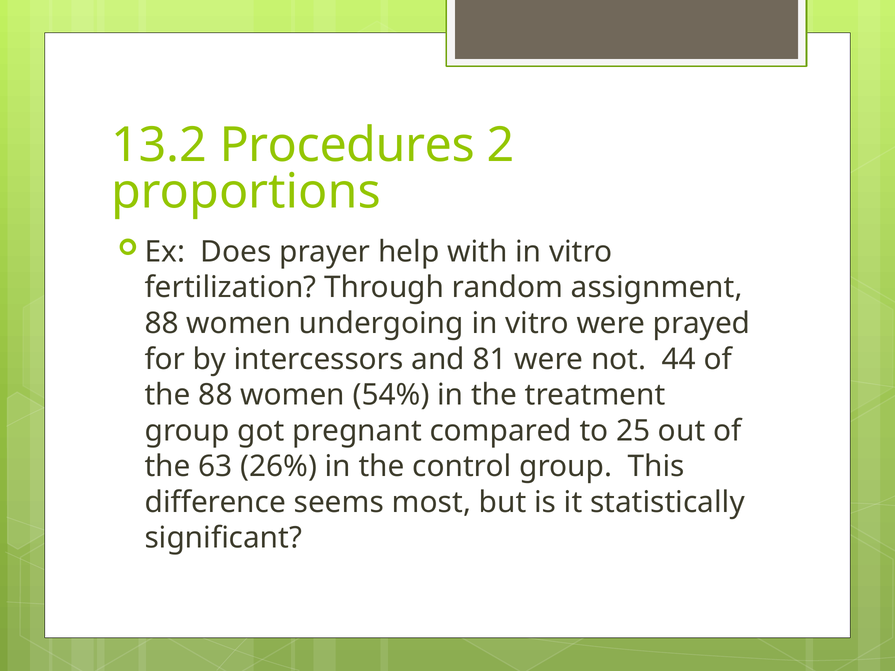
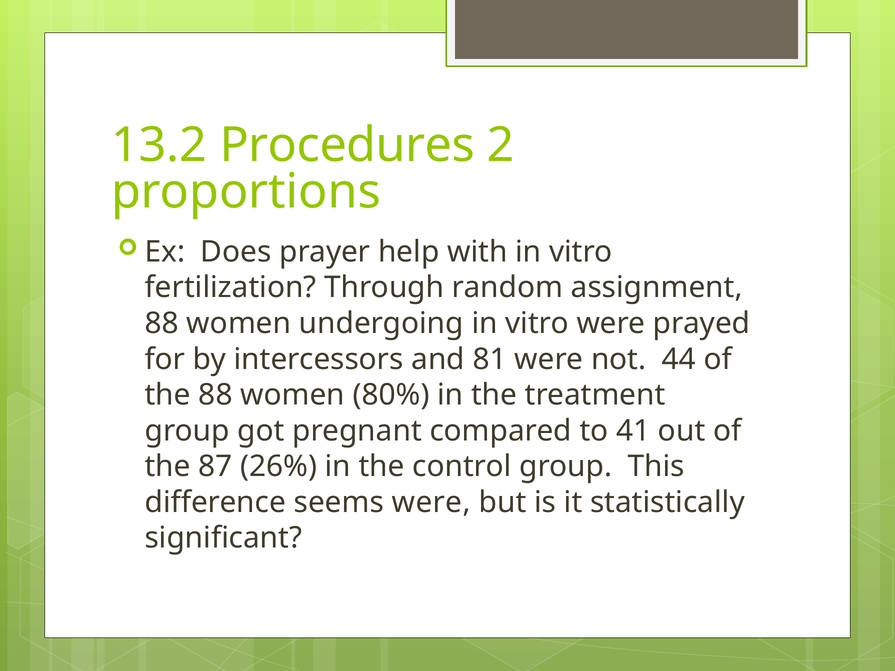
54%: 54% -> 80%
25: 25 -> 41
63: 63 -> 87
seems most: most -> were
